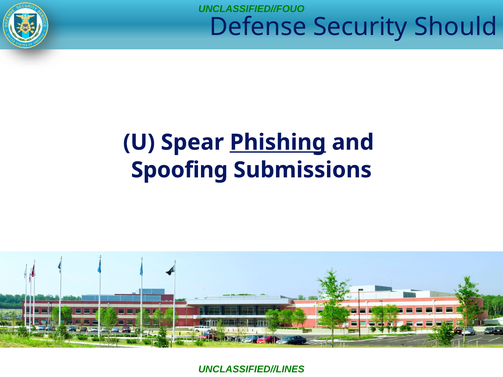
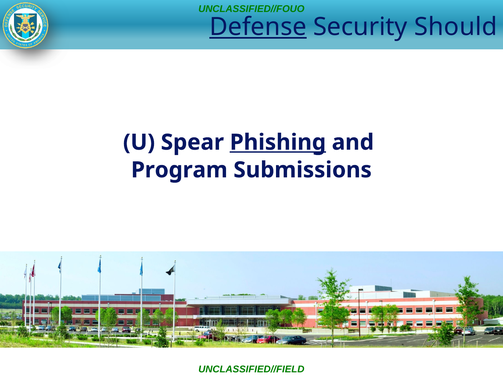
Defense underline: none -> present
Spoofing: Spoofing -> Program
UNCLASSIFIED//LINES: UNCLASSIFIED//LINES -> UNCLASSIFIED//FIELD
